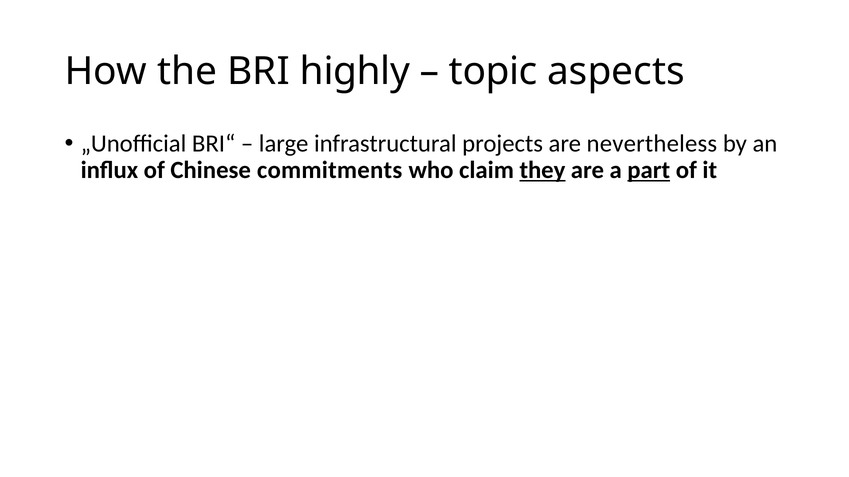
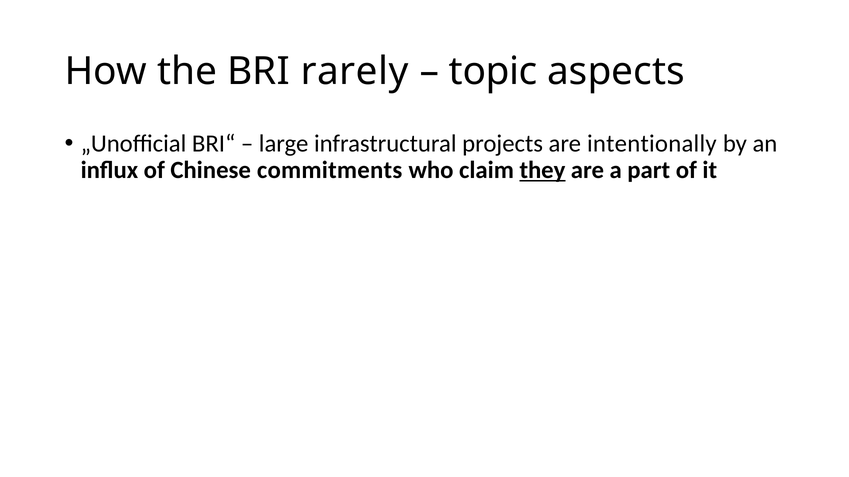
highly: highly -> rarely
nevertheless: nevertheless -> intentionally
part underline: present -> none
